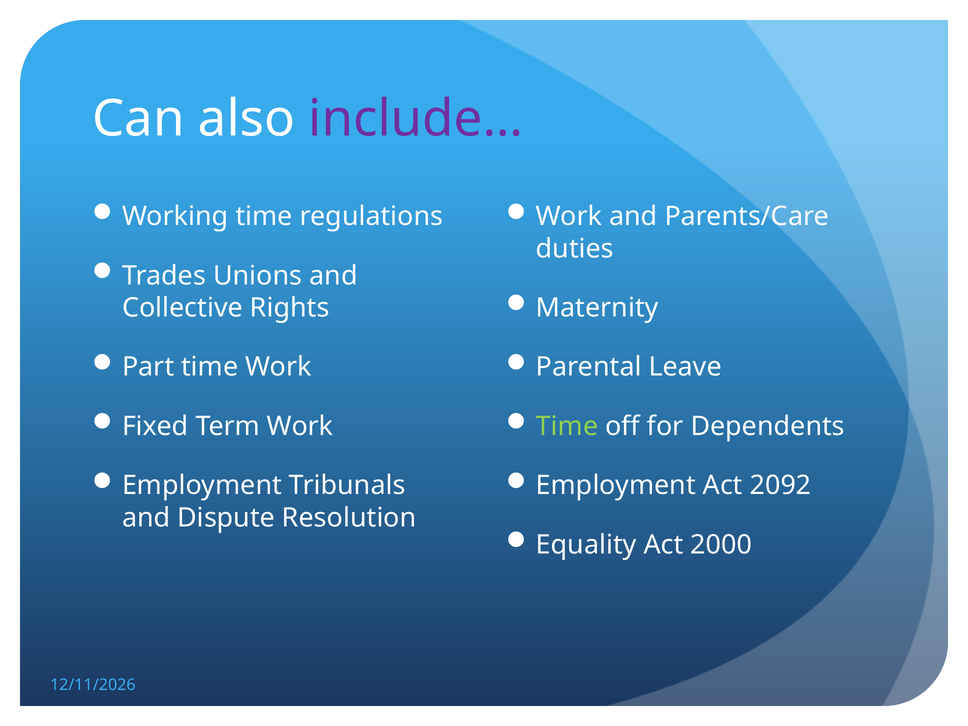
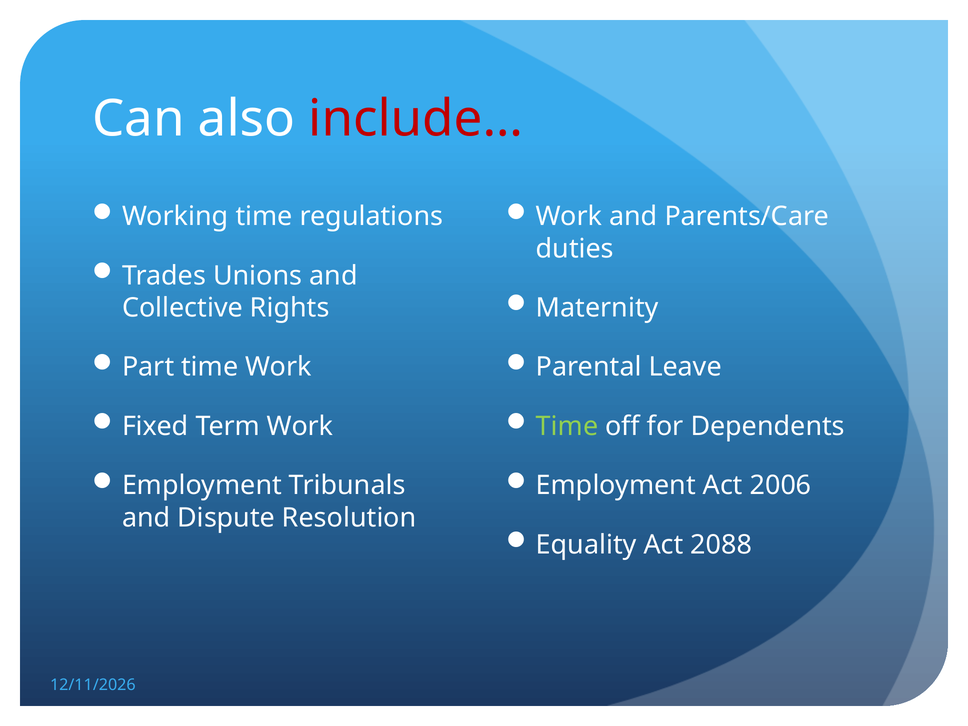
include… colour: purple -> red
2092: 2092 -> 2006
2000: 2000 -> 2088
